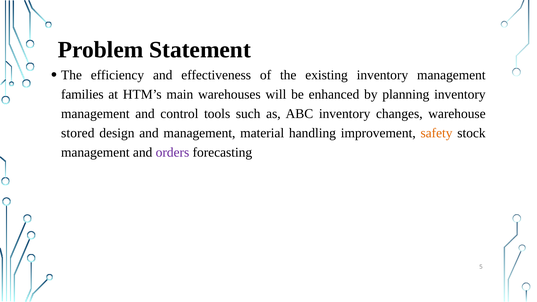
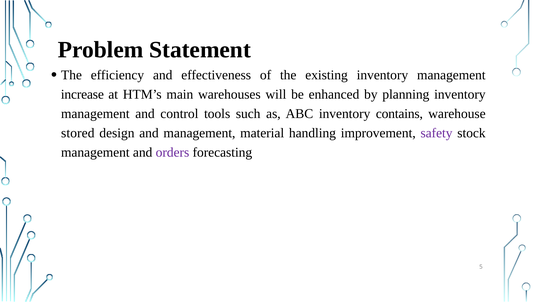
families: families -> increase
changes: changes -> contains
safety colour: orange -> purple
